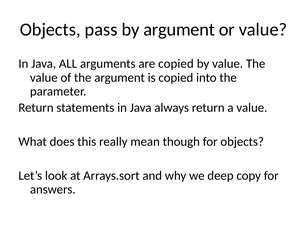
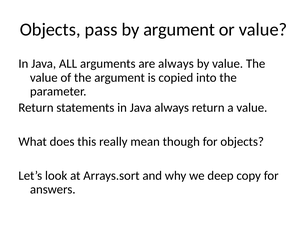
are copied: copied -> always
